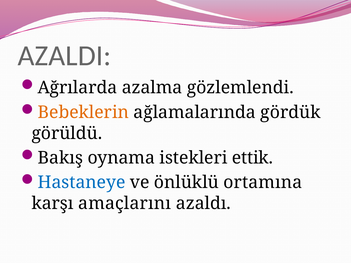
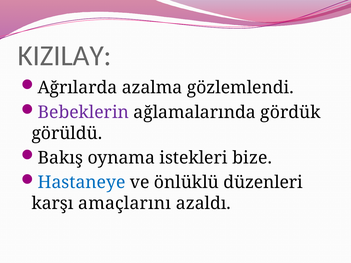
AZALDI: AZALDI -> KIZILAY
Bebeklerin colour: orange -> purple
ettik: ettik -> bize
ortamına: ortamına -> düzenleri
